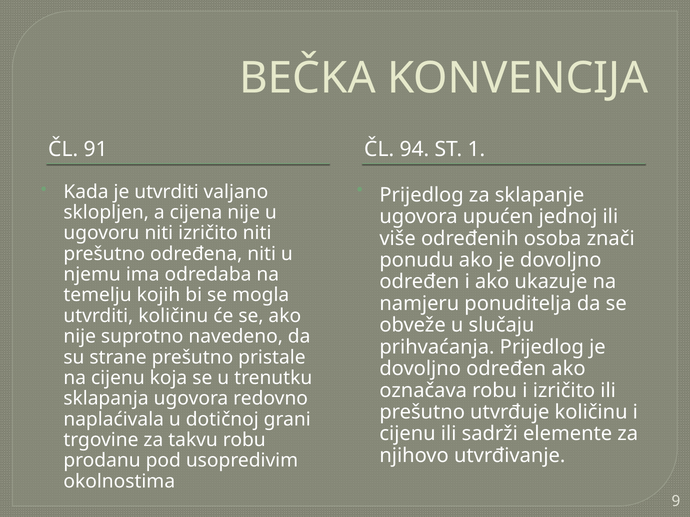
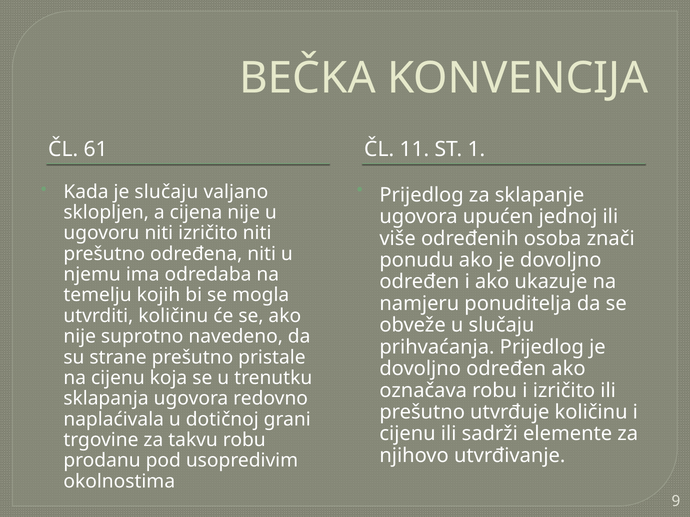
91: 91 -> 61
94: 94 -> 11
je utvrditi: utvrditi -> slučaju
